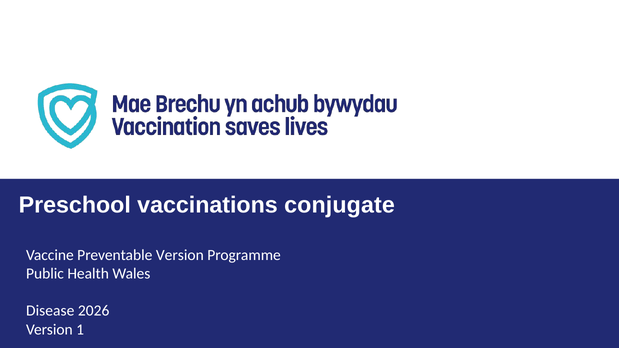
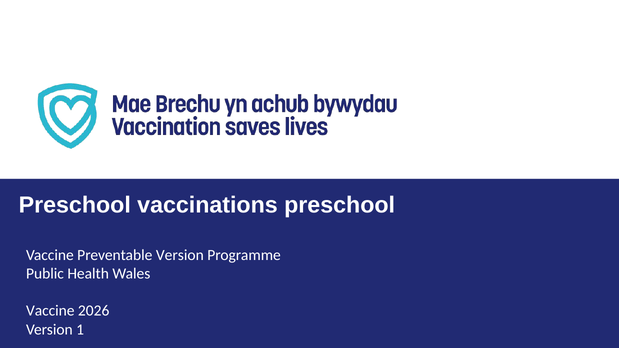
vaccinations conjugate: conjugate -> preschool
Disease at (50, 311): Disease -> Vaccine
